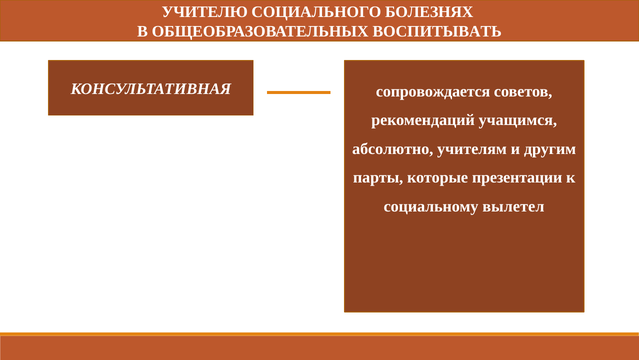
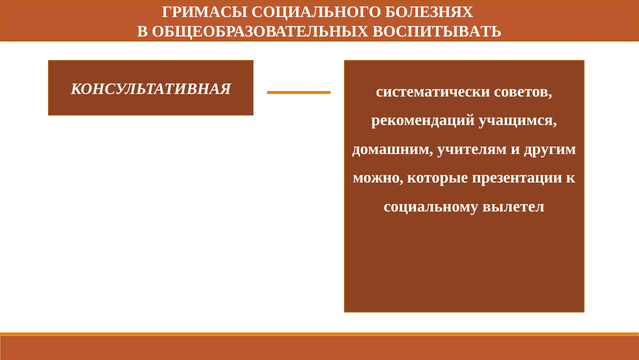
УЧИТЕЛЮ: УЧИТЕЛЮ -> ГРИМАСЫ
сопровождается: сопровождается -> систематически
абсолютно: абсолютно -> домашним
парты: парты -> можно
